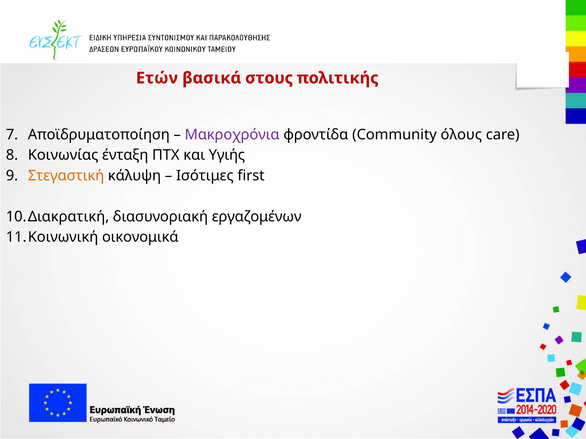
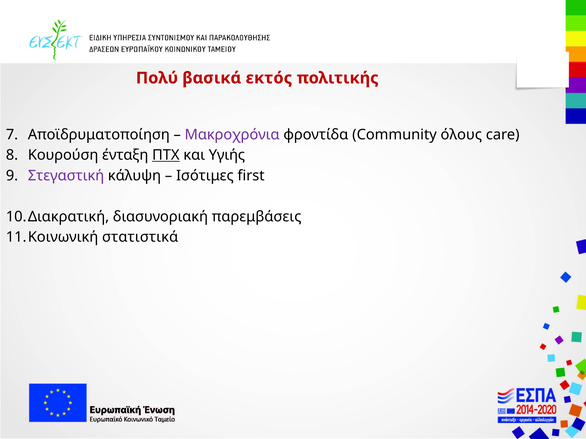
Ετών: Ετών -> Πολύ
στους: στους -> εκτός
Κοινωνίας: Κοινωνίας -> Κουρούση
ΠΤΧ underline: none -> present
Στεγαστική colour: orange -> purple
εργαζομένων: εργαζομένων -> παρεμβάσεις
οικονομικά: οικονομικά -> στατιστικά
